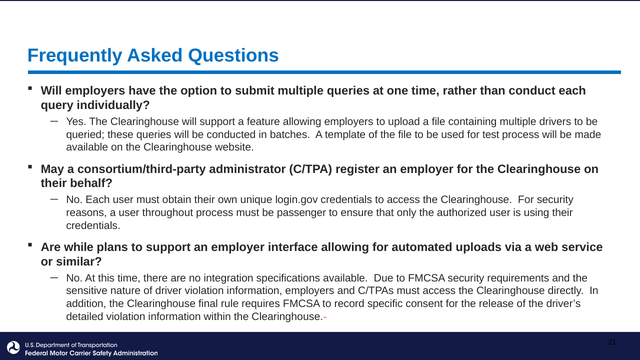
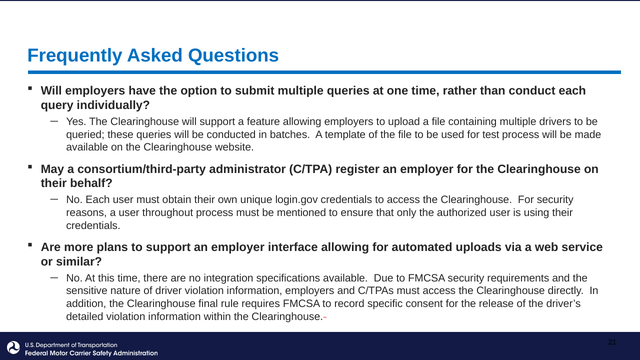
passenger: passenger -> mentioned
while: while -> more
